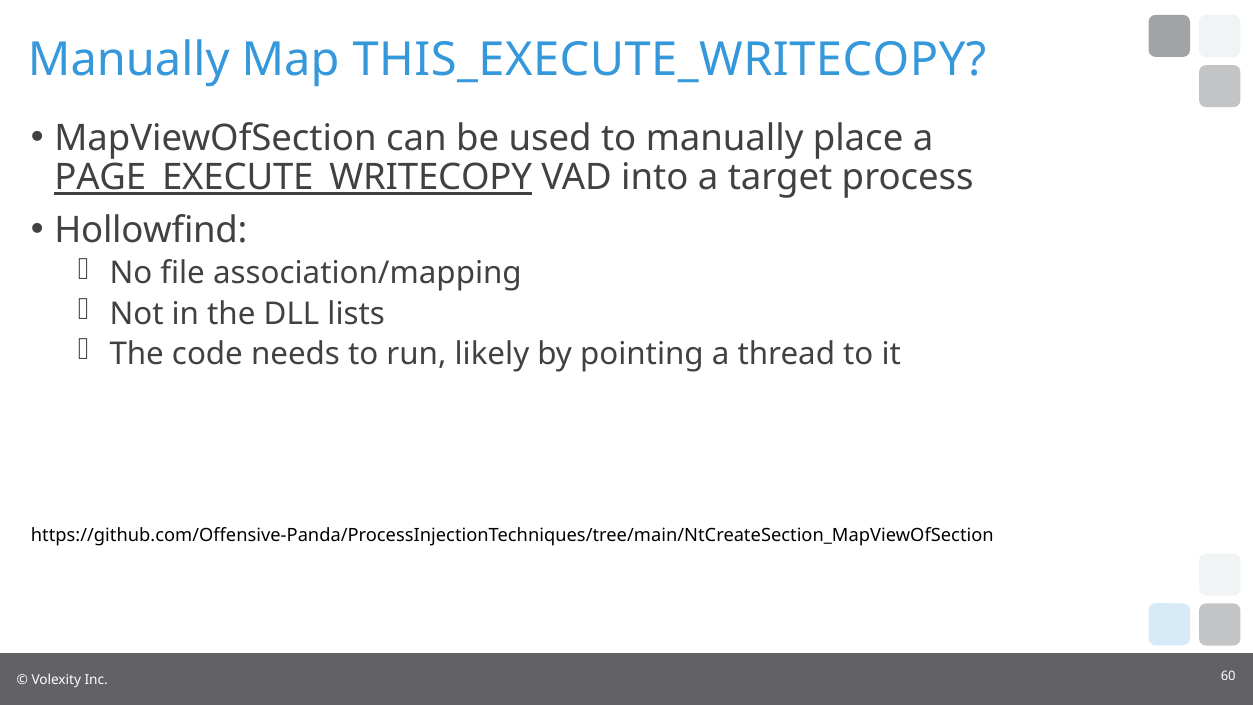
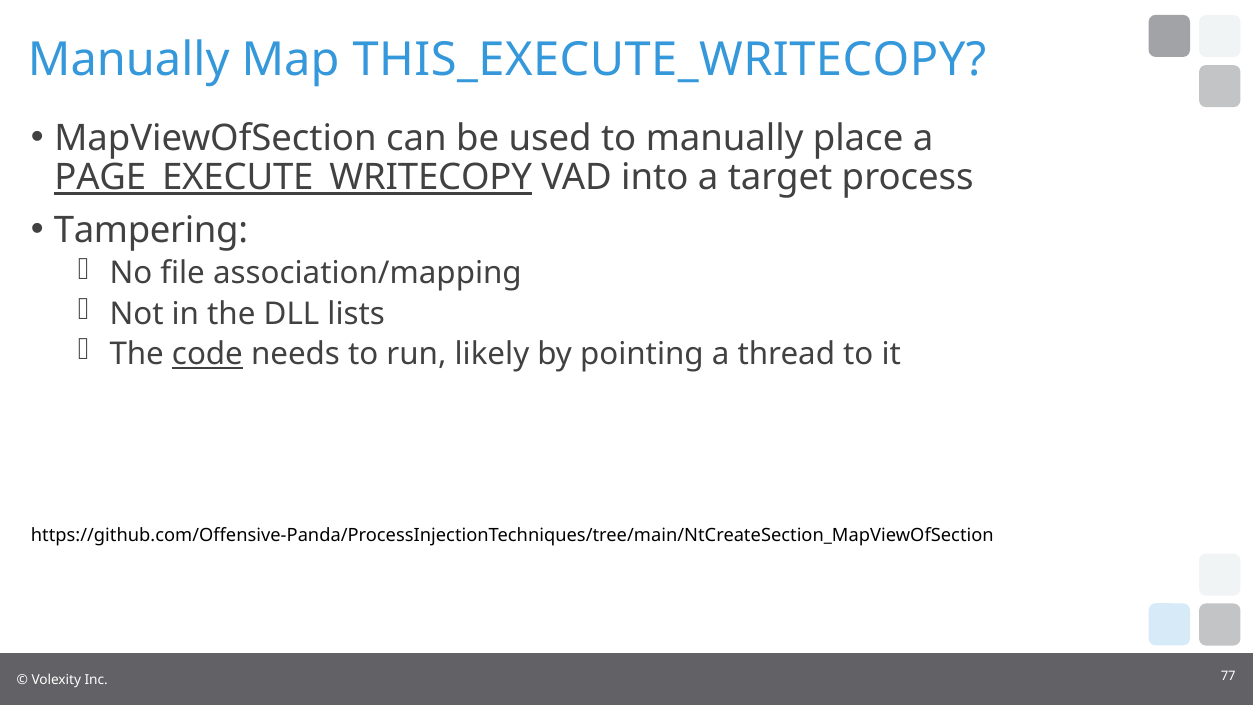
Hollowfind: Hollowfind -> Tampering
code underline: none -> present
60: 60 -> 77
